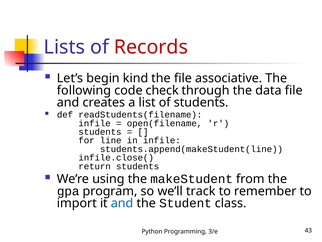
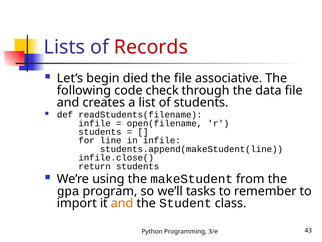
kind: kind -> died
track: track -> tasks
and at (122, 203) colour: blue -> orange
